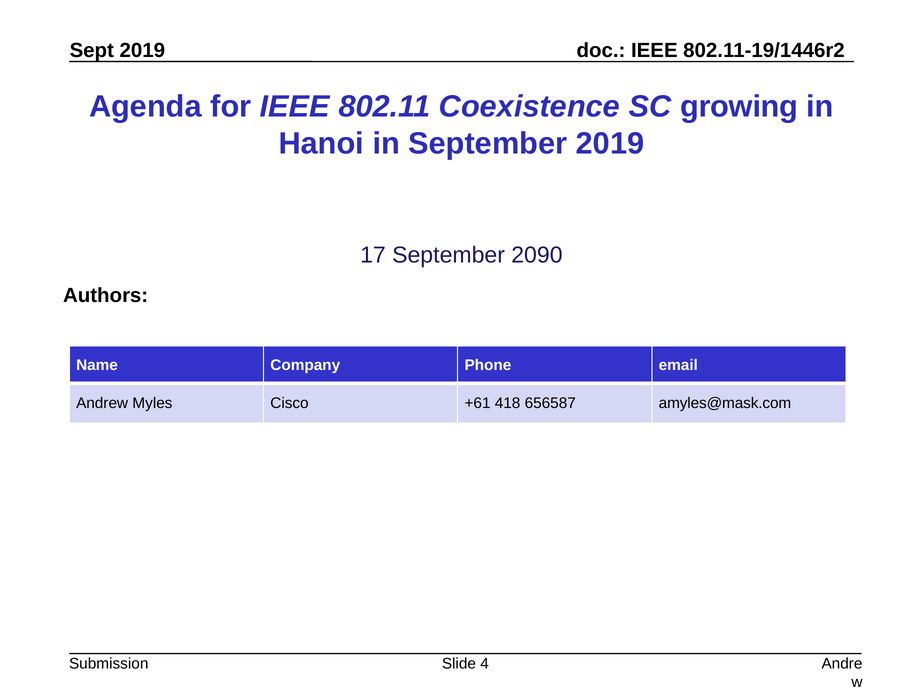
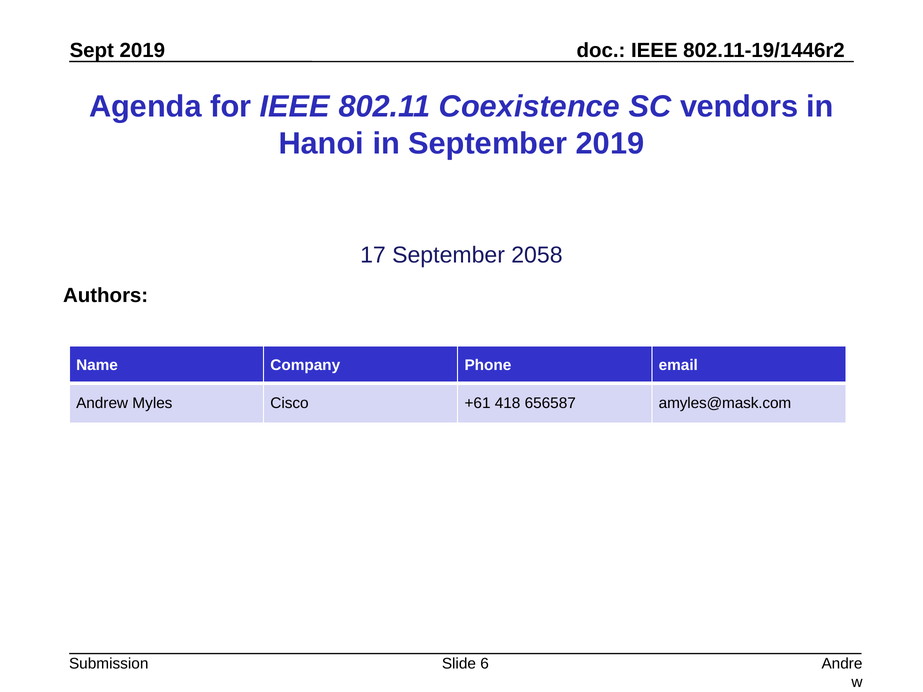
growing: growing -> vendors
2090: 2090 -> 2058
4: 4 -> 6
